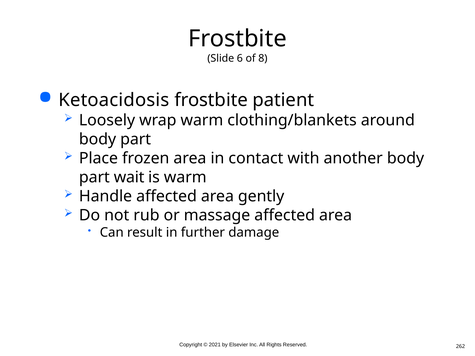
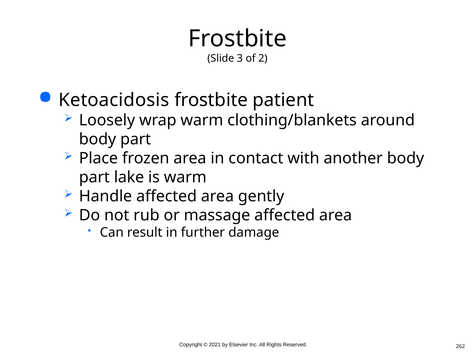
6: 6 -> 3
8: 8 -> 2
wait: wait -> lake
